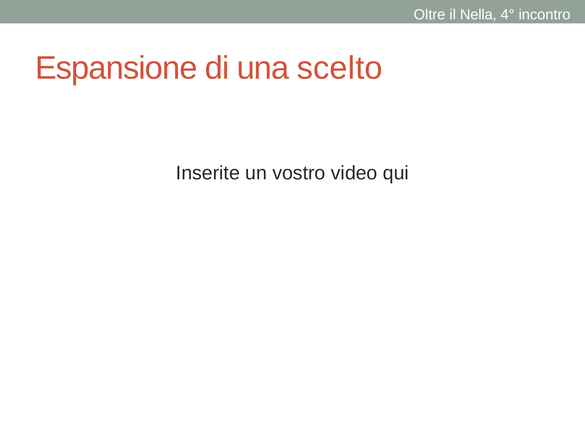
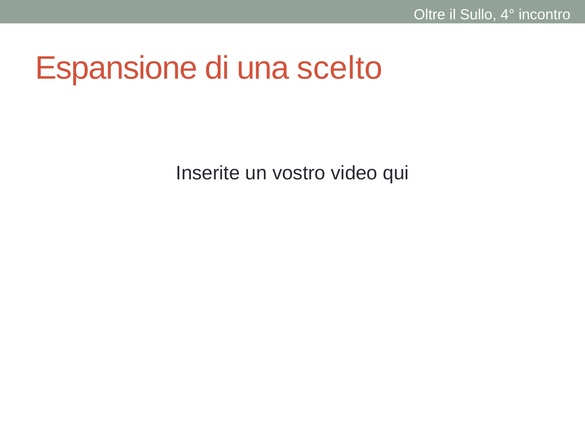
Nella: Nella -> Sullo
